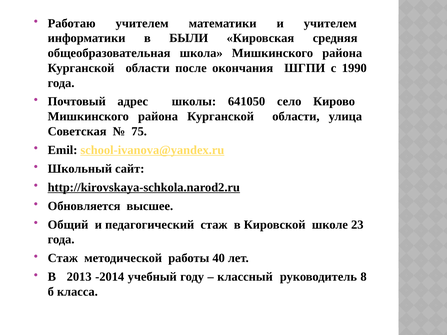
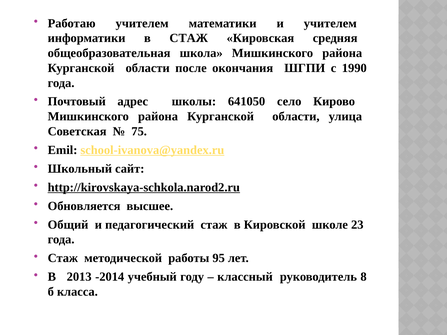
в БЫЛИ: БЫЛИ -> СТАЖ
40: 40 -> 95
